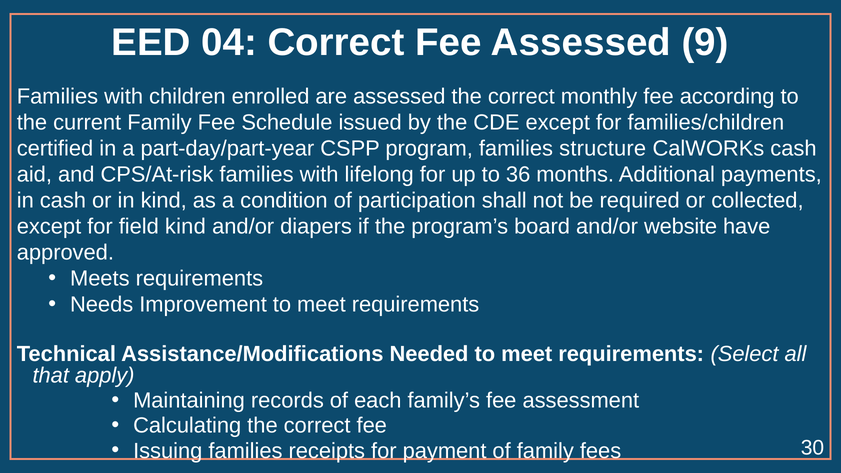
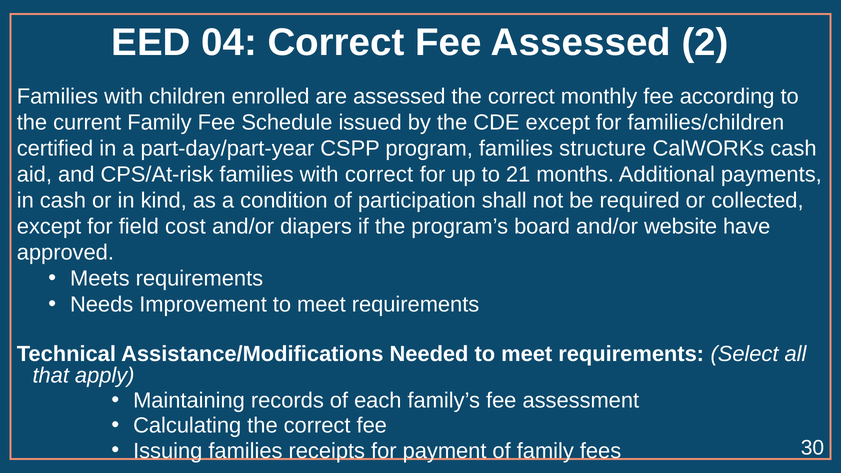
9: 9 -> 2
with lifelong: lifelong -> correct
36: 36 -> 21
field kind: kind -> cost
